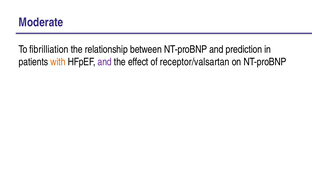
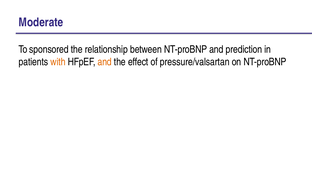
fibrilliation: fibrilliation -> sponsored
and at (105, 62) colour: purple -> orange
receptor/valsartan: receptor/valsartan -> pressure/valsartan
